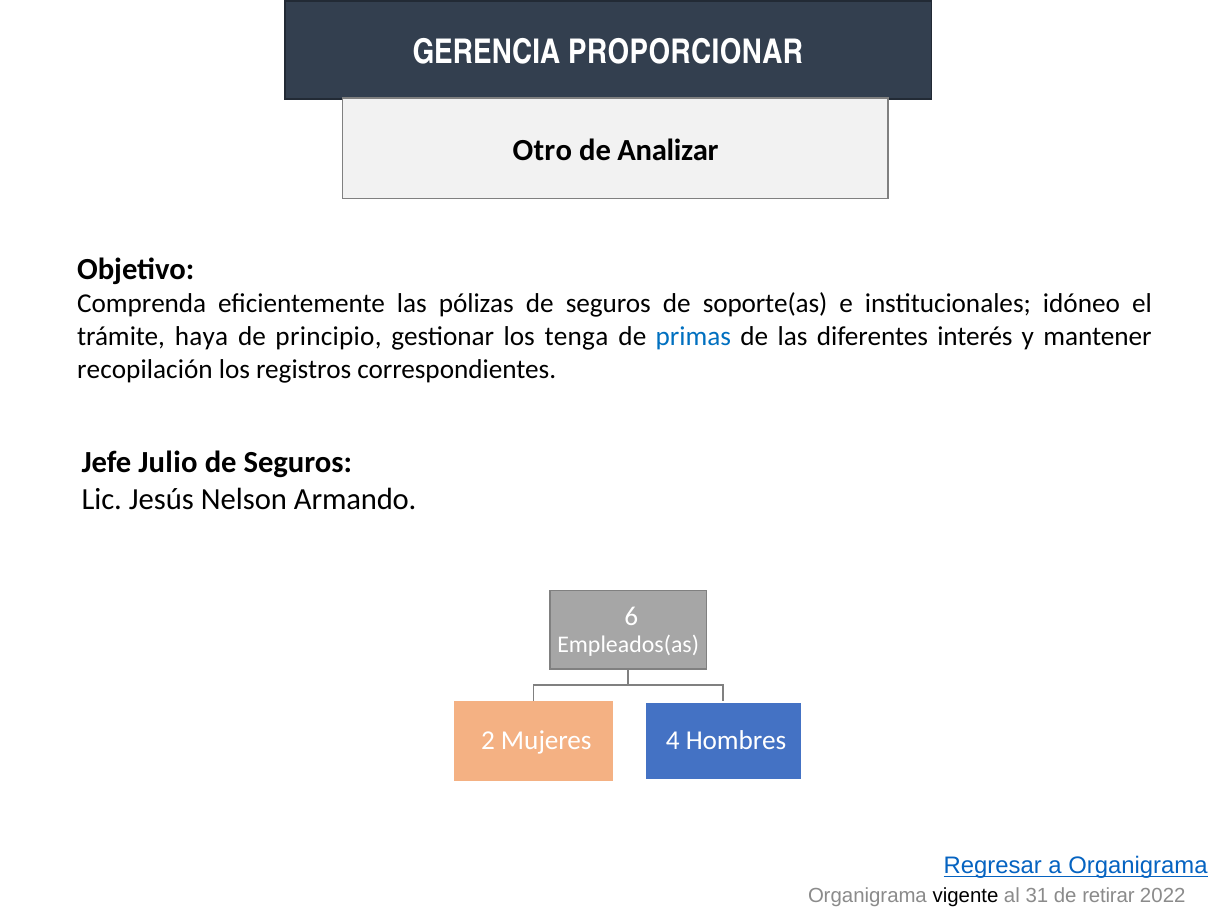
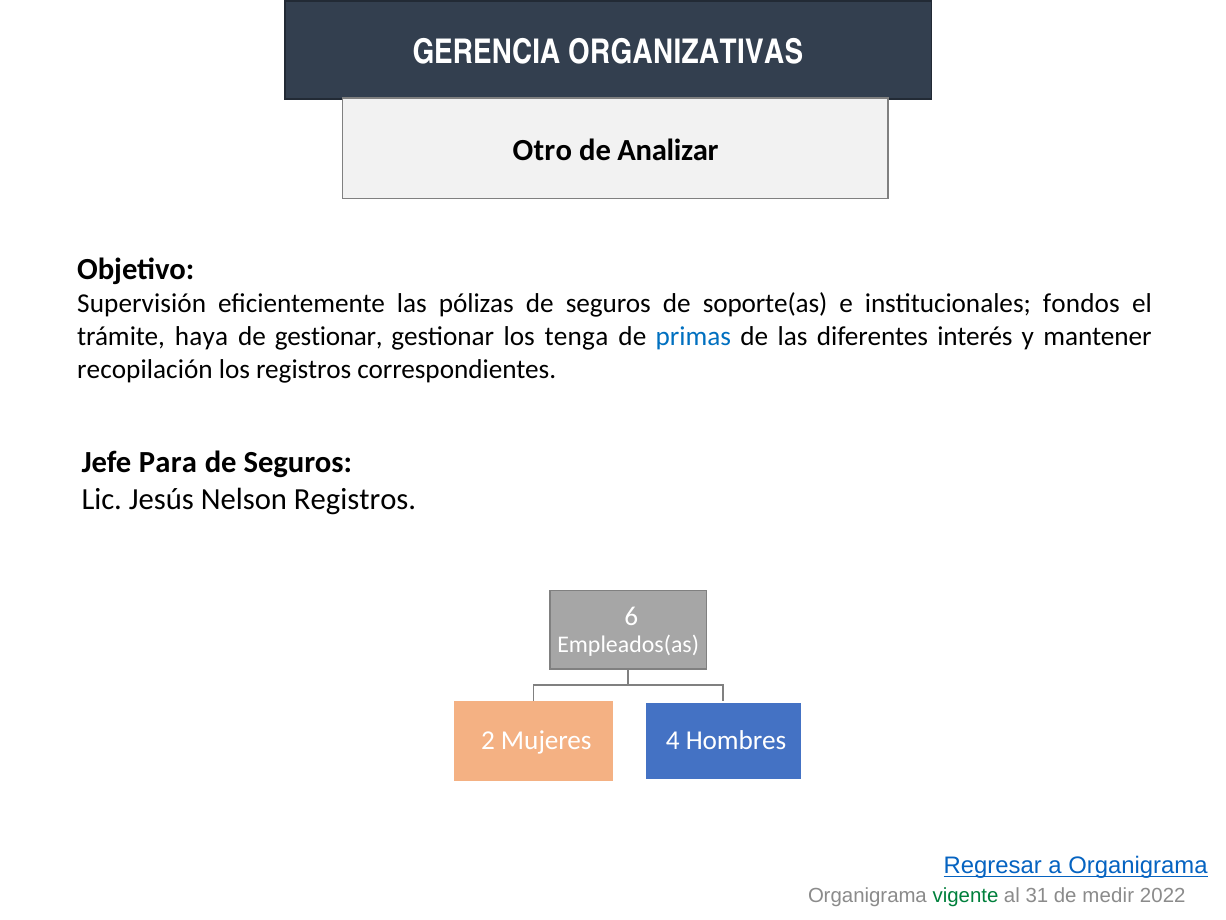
PROPORCIONAR: PROPORCIONAR -> ORGANIZATIVAS
Comprenda: Comprenda -> Supervisión
idóneo: idóneo -> fondos
de principio: principio -> gestionar
Julio: Julio -> Para
Nelson Armando: Armando -> Registros
vigente colour: black -> green
retirar: retirar -> medir
